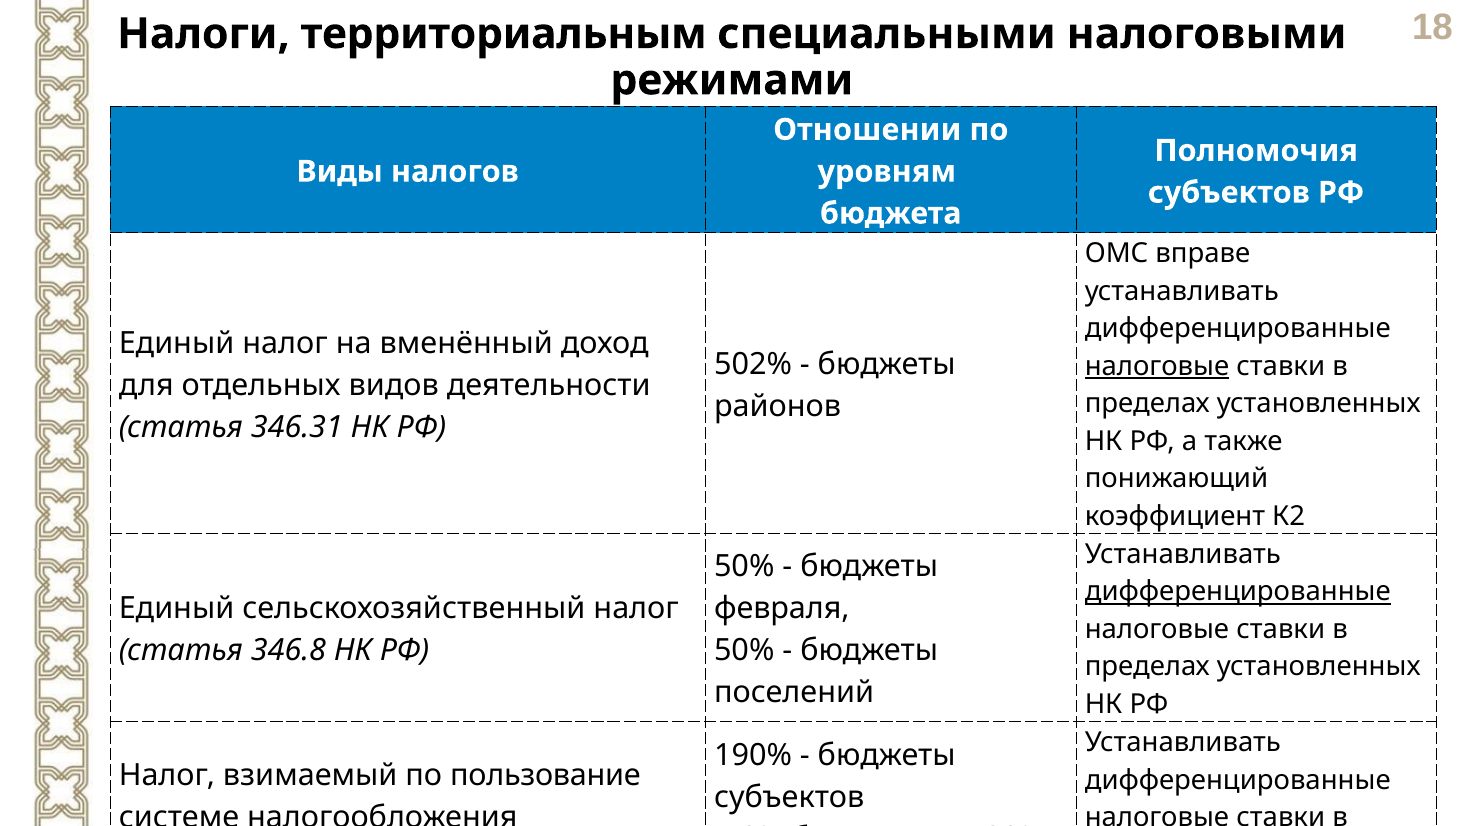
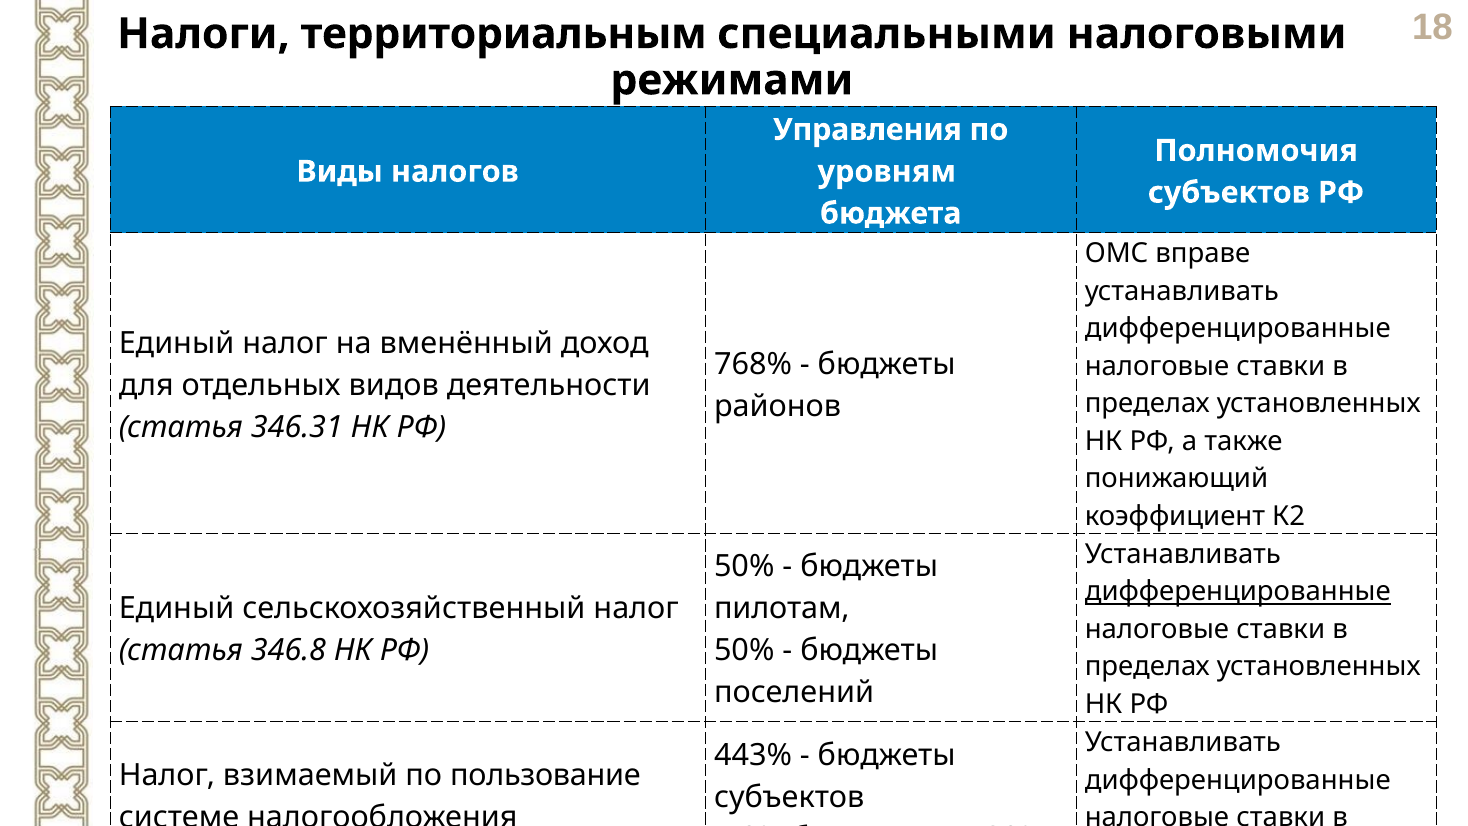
Отношении: Отношении -> Управления
502%: 502% -> 768%
налоговые at (1157, 366) underline: present -> none
февраля: февраля -> пилотам
190%: 190% -> 443%
